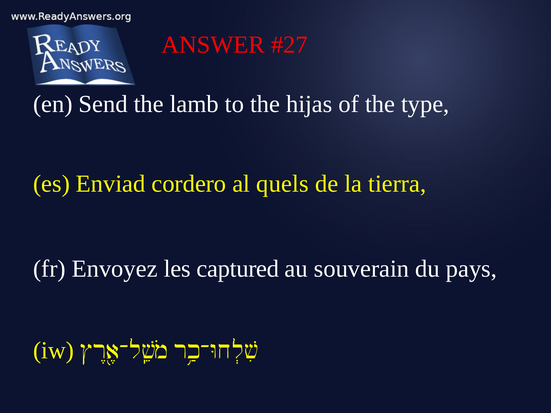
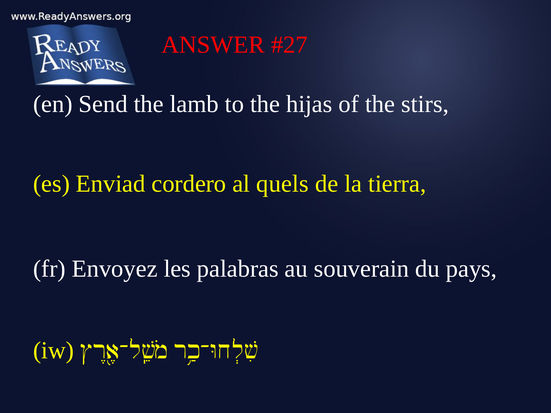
type: type -> stirs
captured: captured -> palabras
